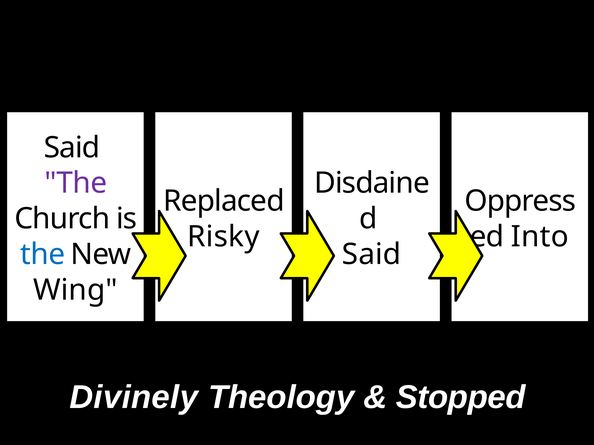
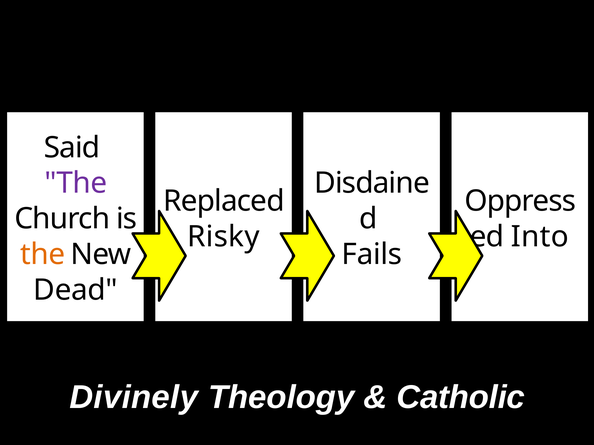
the at (43, 255) colour: blue -> orange
Said at (372, 255): Said -> Fails
Wing: Wing -> Dead
Stopped: Stopped -> Catholic
